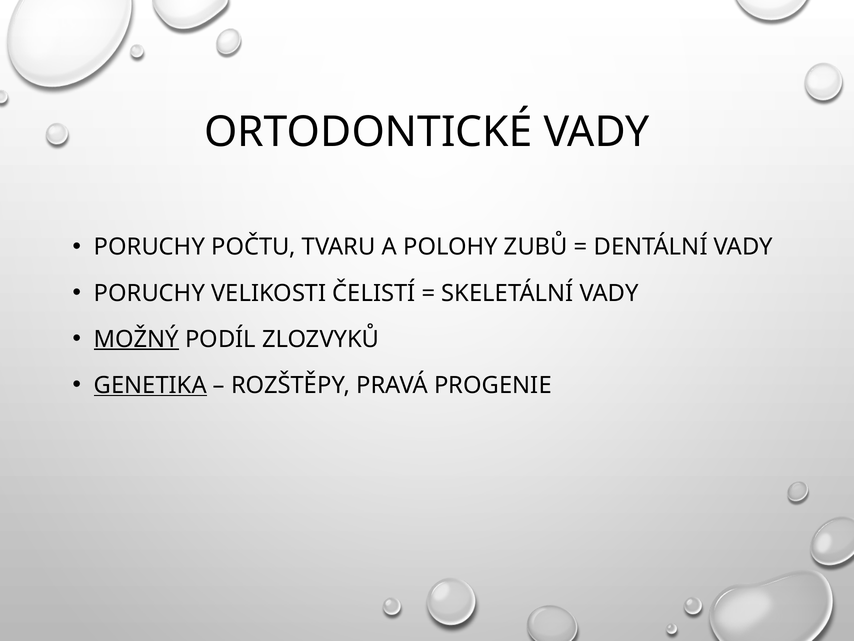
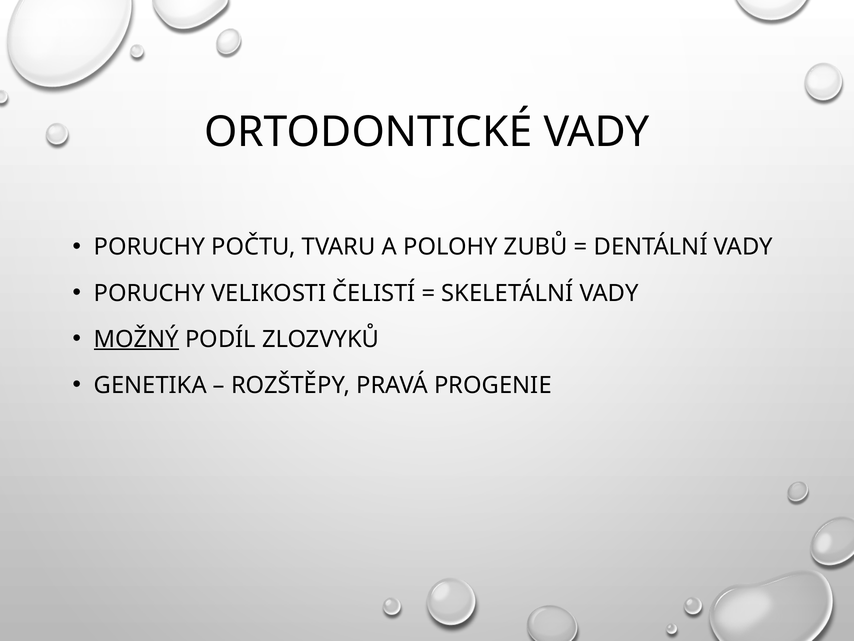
GENETIKA underline: present -> none
